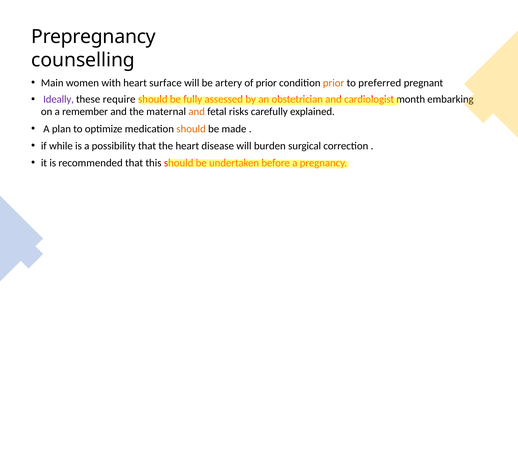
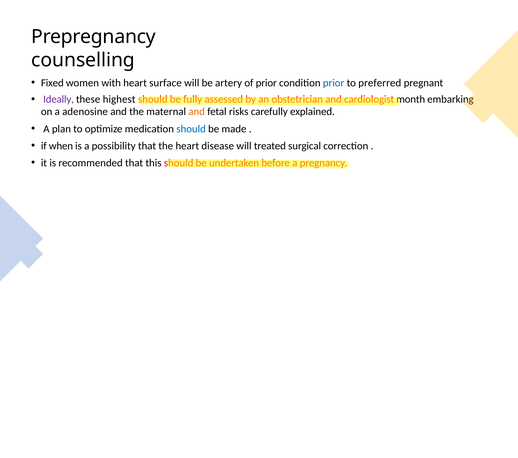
Main: Main -> Fixed
prior at (334, 83) colour: orange -> blue
require: require -> highest
remember: remember -> adenosine
should at (191, 129) colour: orange -> blue
while: while -> when
burden: burden -> treated
